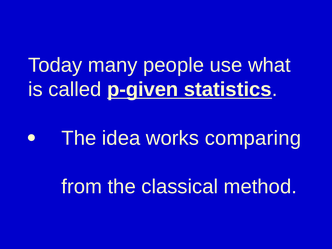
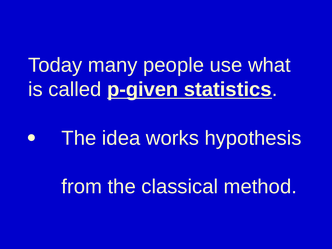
comparing: comparing -> hypothesis
